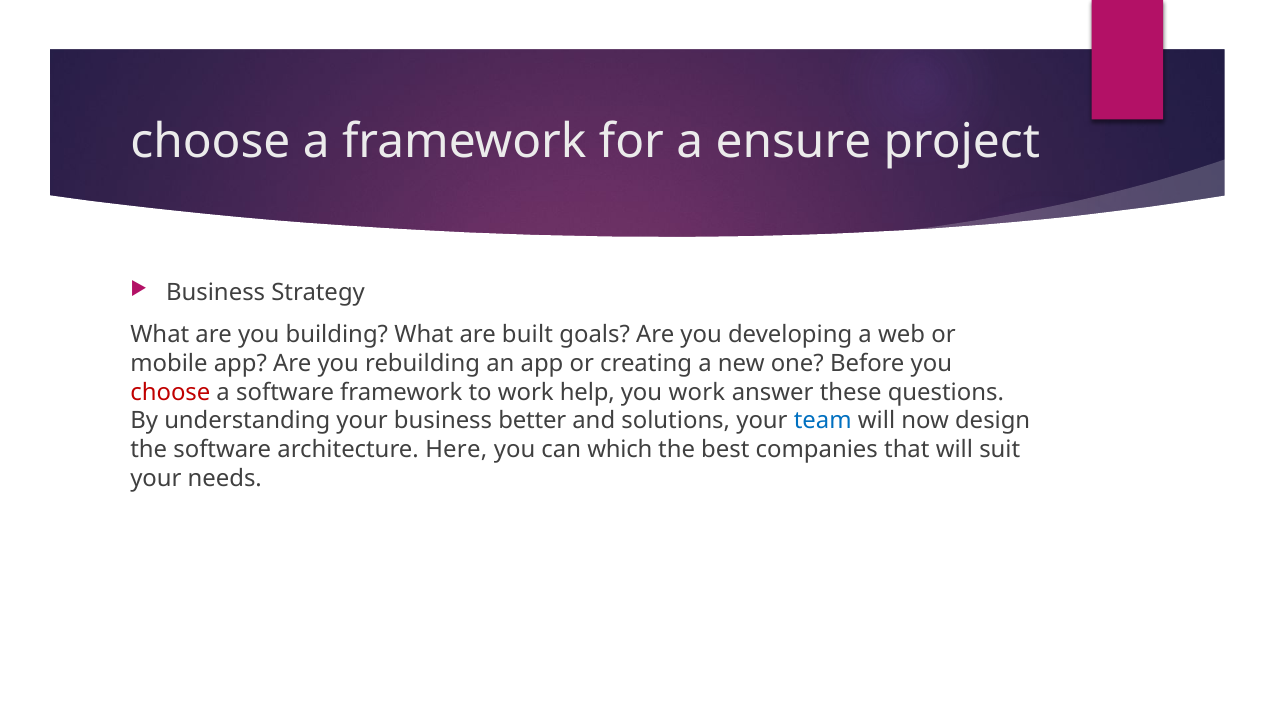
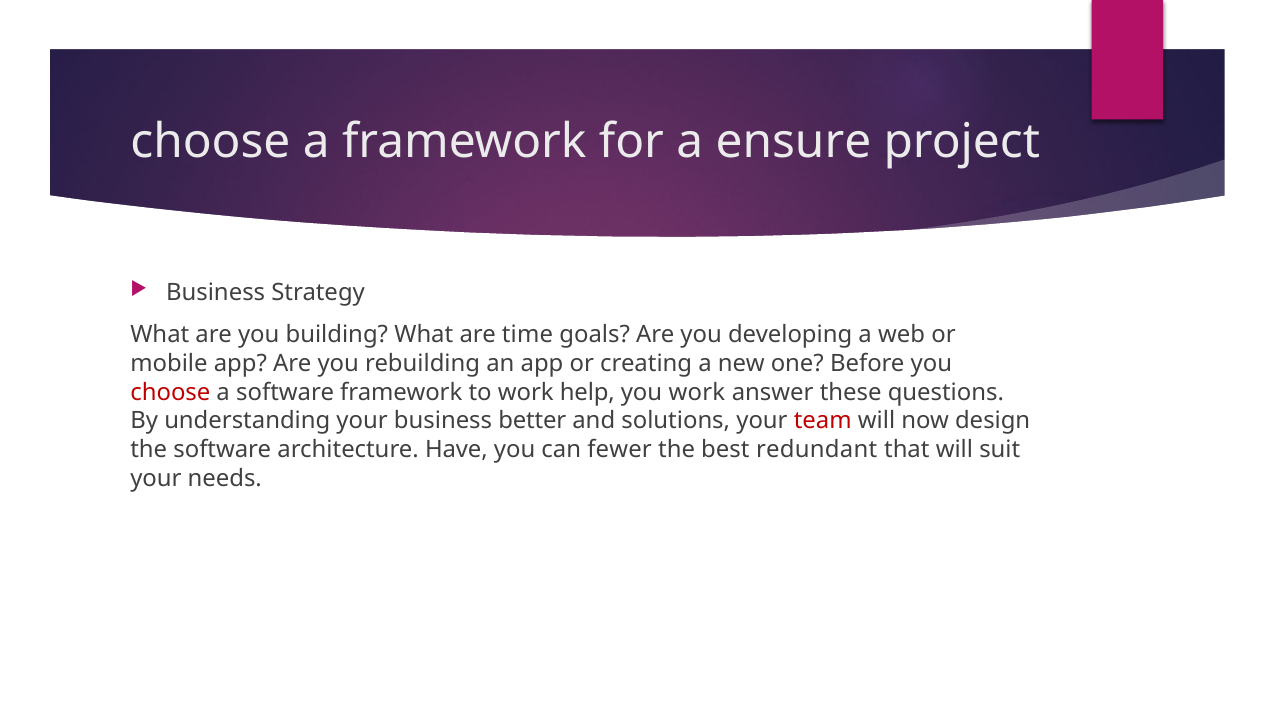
built: built -> time
team colour: blue -> red
Here: Here -> Have
which: which -> fewer
companies: companies -> redundant
